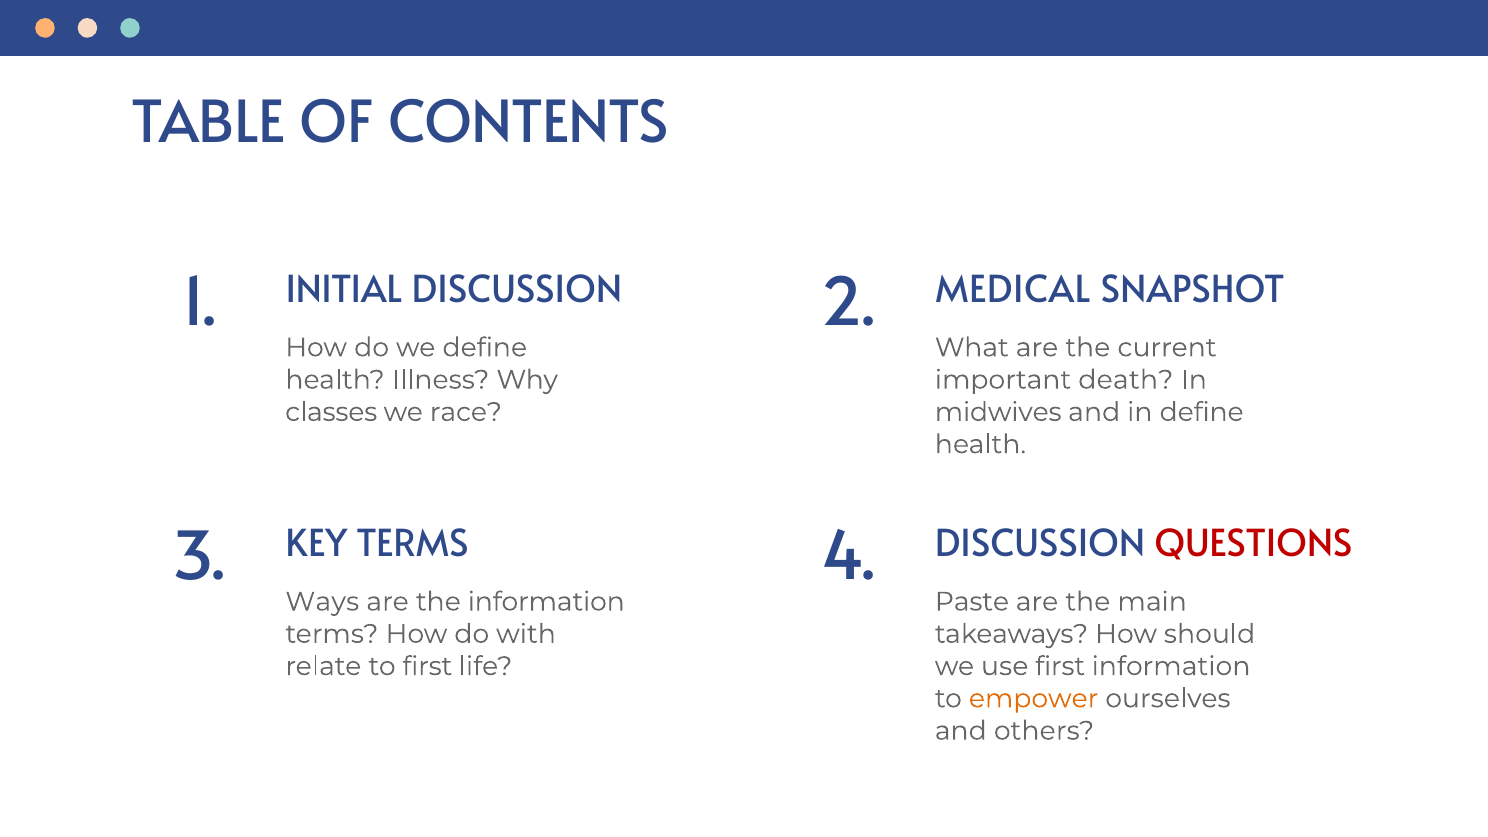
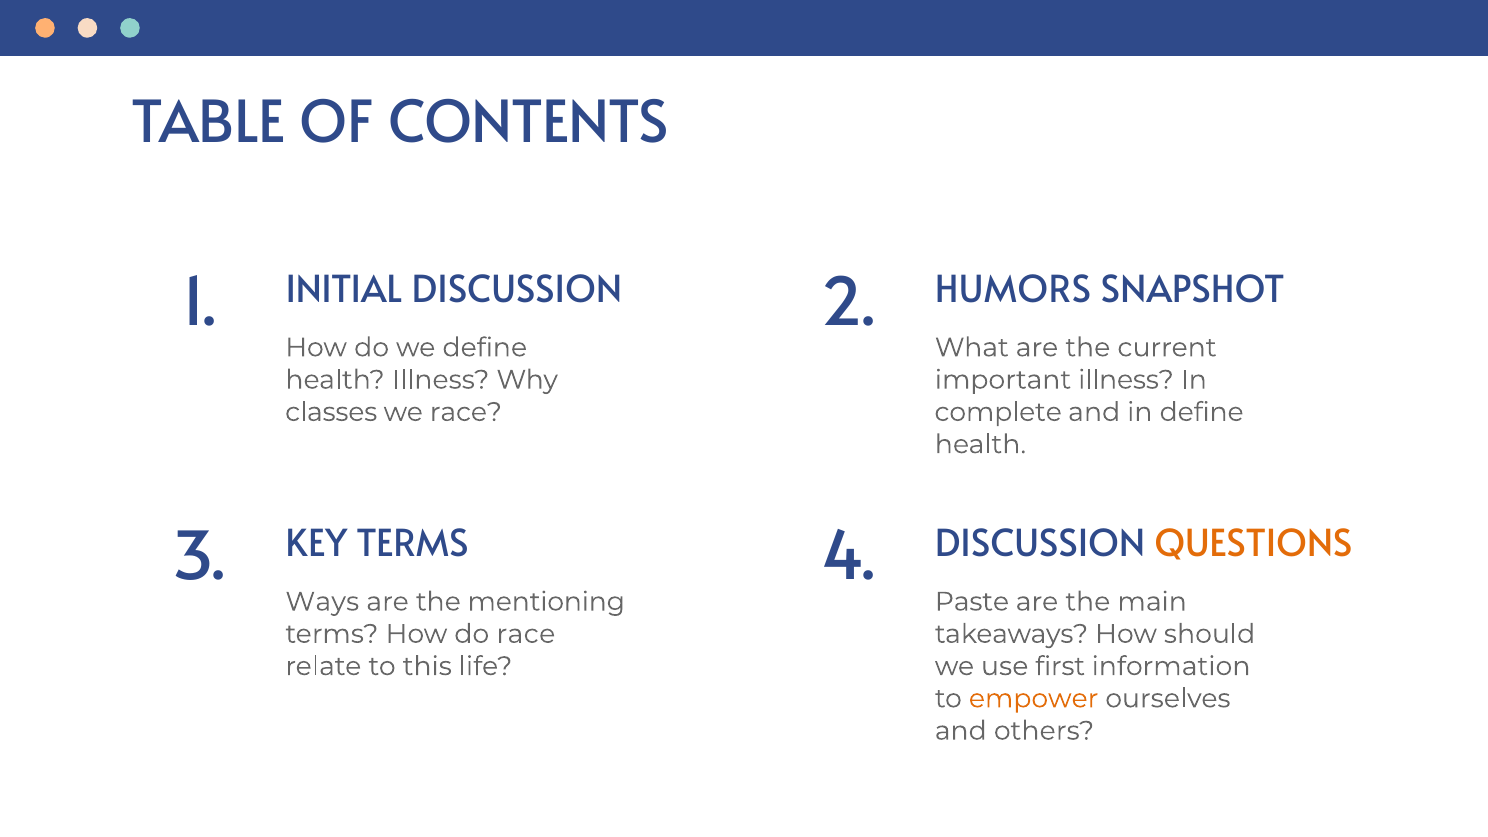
MEDICAL: MEDICAL -> HUMORS
important death: death -> illness
midwives: midwives -> complete
QUESTIONS colour: red -> orange
the information: information -> mentioning
do with: with -> race
to first: first -> this
